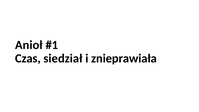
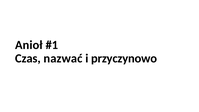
siedział: siedział -> nazwać
znieprawiała: znieprawiała -> przyczynowo
